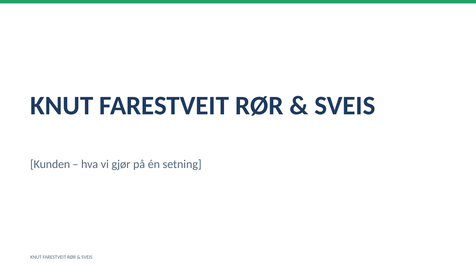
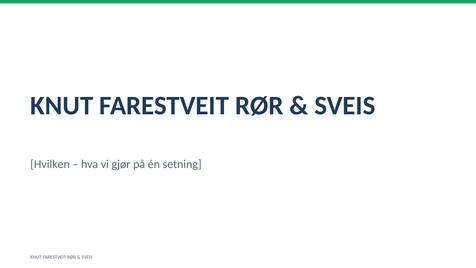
Kunden: Kunden -> Hvilken
